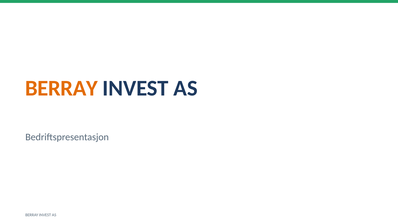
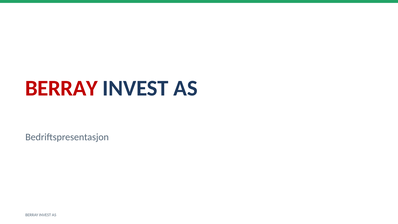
BERRAY at (61, 88) colour: orange -> red
